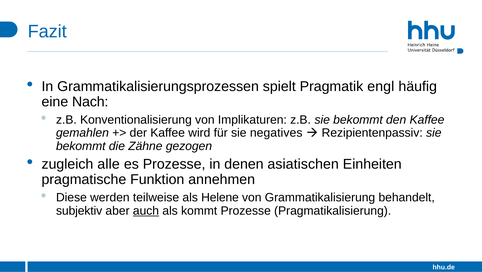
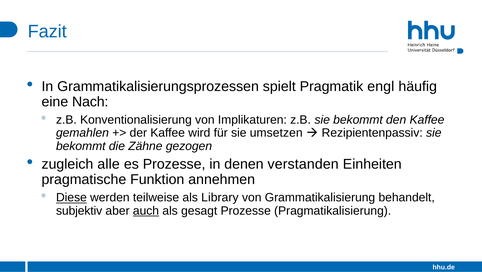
negatives: negatives -> umsetzen
asiatischen: asiatischen -> verstanden
Diese underline: none -> present
Helene: Helene -> Library
kommt: kommt -> gesagt
